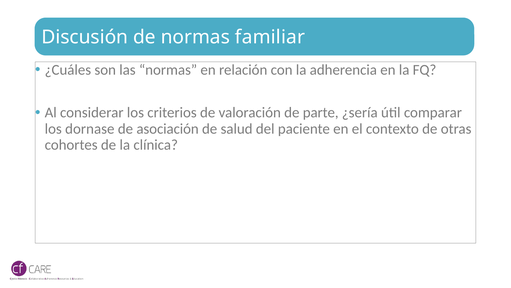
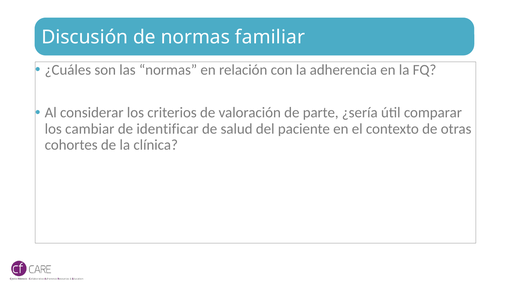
dornase: dornase -> cambiar
asociación: asociación -> identificar
